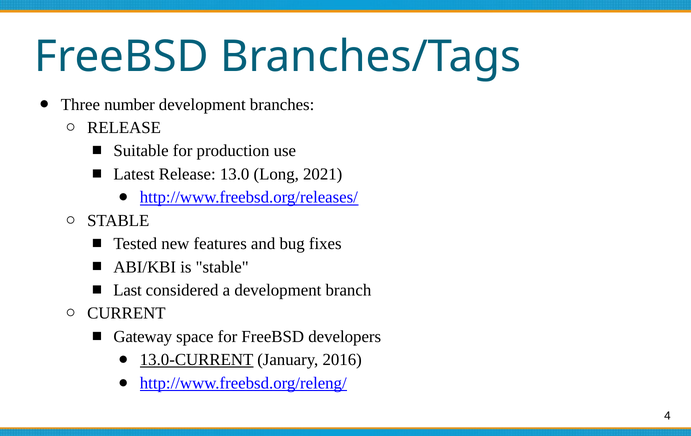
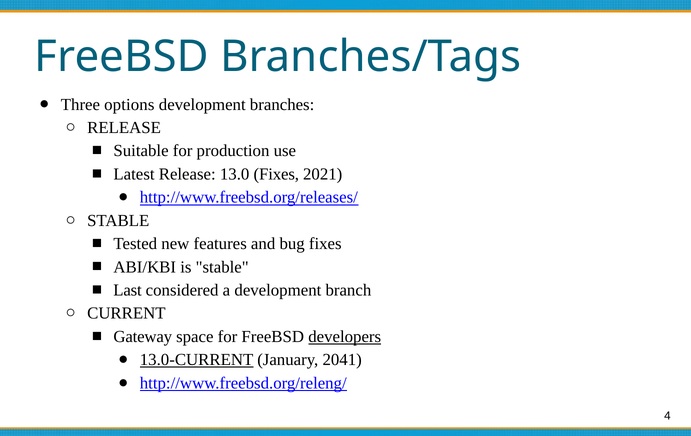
number: number -> options
13.0 Long: Long -> Fixes
developers underline: none -> present
2016: 2016 -> 2041
